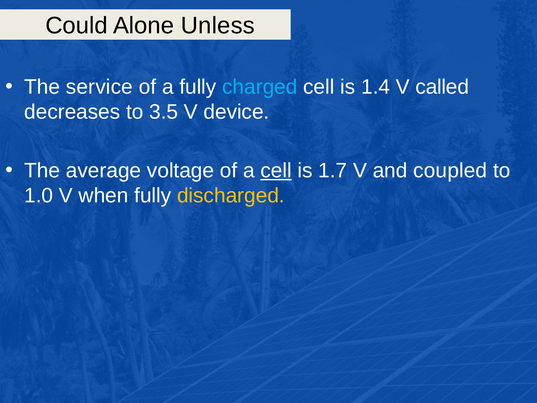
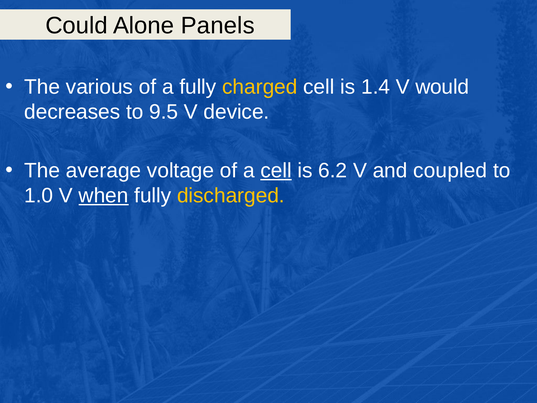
Unless: Unless -> Panels
service: service -> various
charged colour: light blue -> yellow
called: called -> would
3.5: 3.5 -> 9.5
1.7: 1.7 -> 6.2
when underline: none -> present
